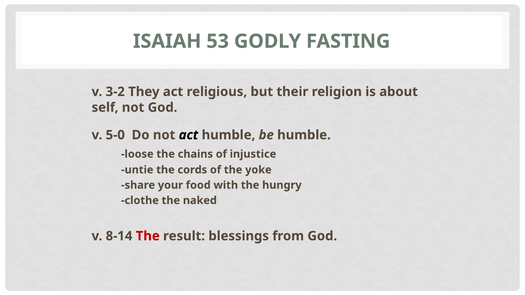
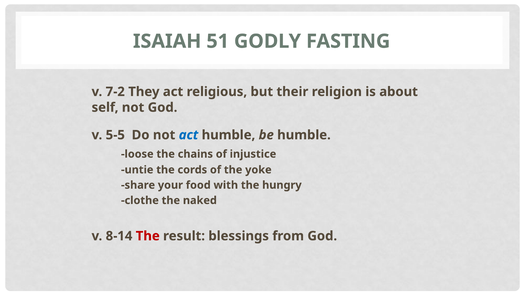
53: 53 -> 51
3-2: 3-2 -> 7-2
5-0: 5-0 -> 5-5
act at (189, 135) colour: black -> blue
